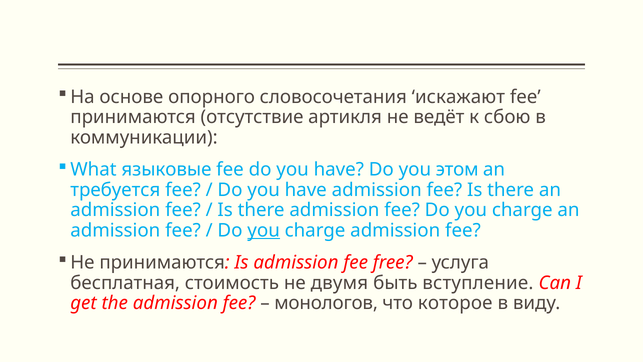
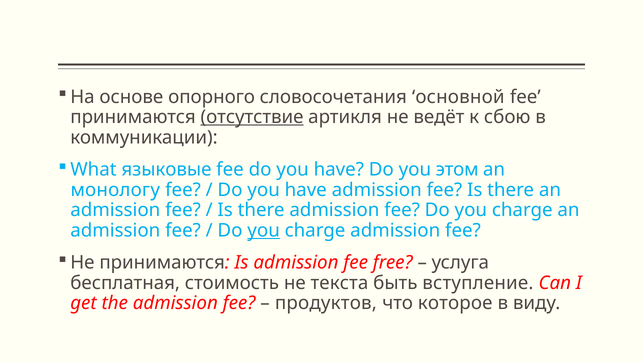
искажают: искажают -> основной
отсутствие underline: none -> present
требуется: требуется -> монологу
двумя: двумя -> текста
монологов: монологов -> продуктов
